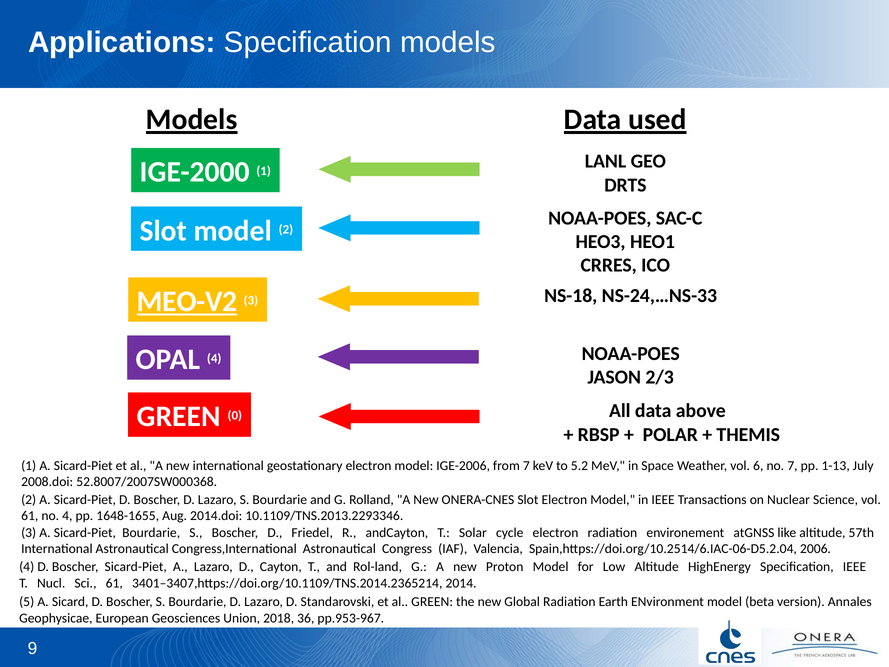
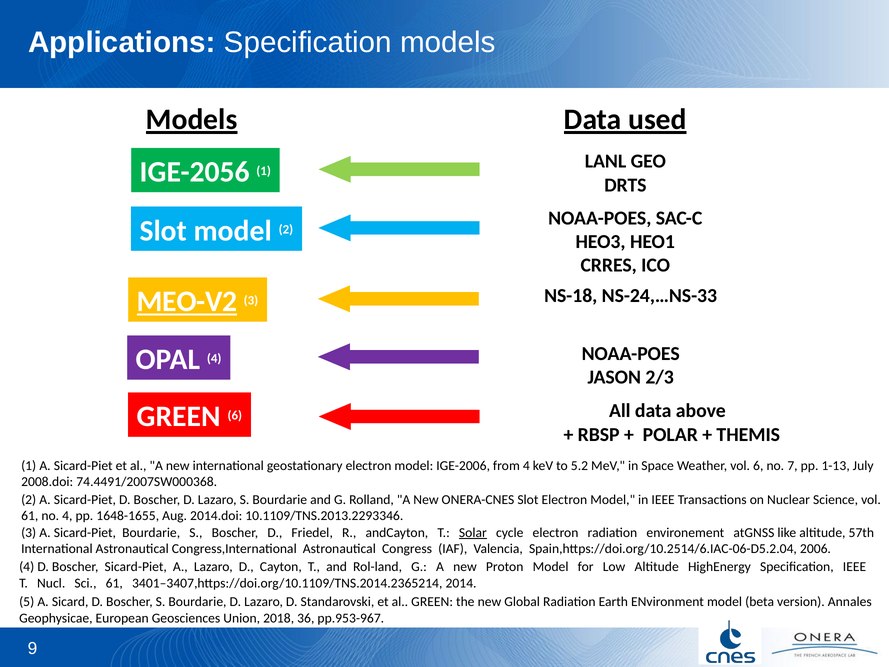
IGE-2000: IGE-2000 -> IGE-2056
GREEN 0: 0 -> 6
from 7: 7 -> 4
52.8007/2007SW000368: 52.8007/2007SW000368 -> 74.4491/2007SW000368
Solar underline: none -> present
